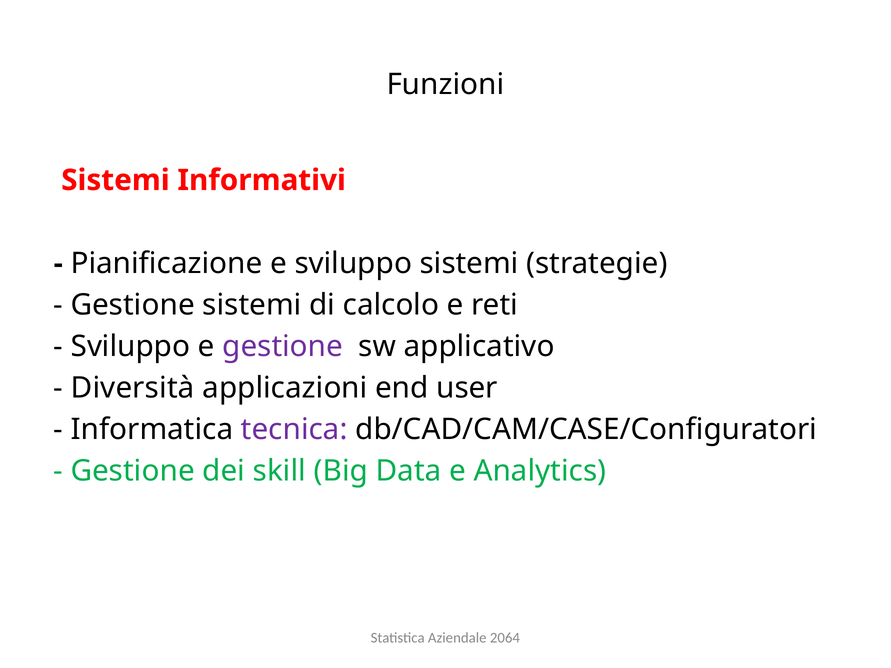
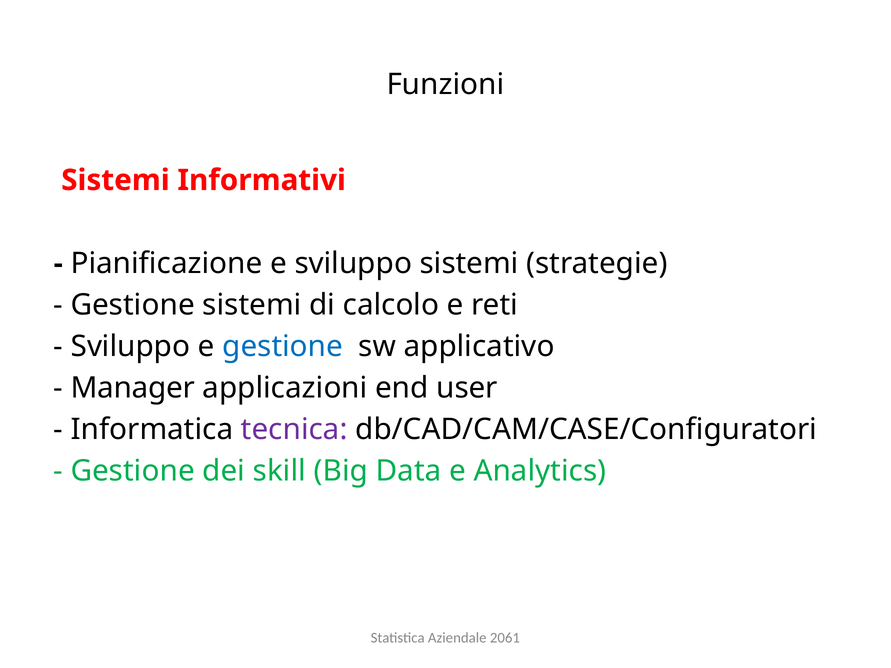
gestione at (283, 347) colour: purple -> blue
Diversità: Diversità -> Manager
2064: 2064 -> 2061
